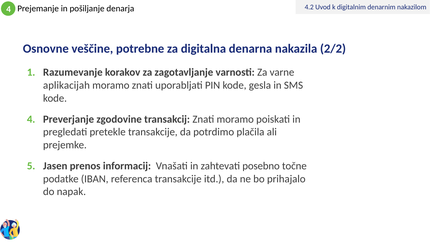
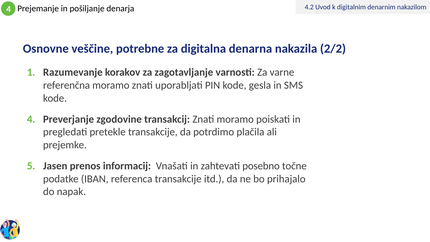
aplikacijah: aplikacijah -> referenčna
